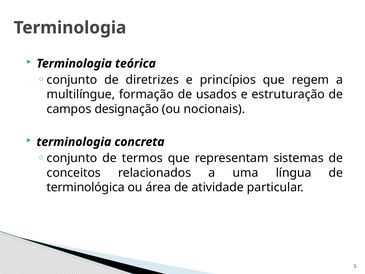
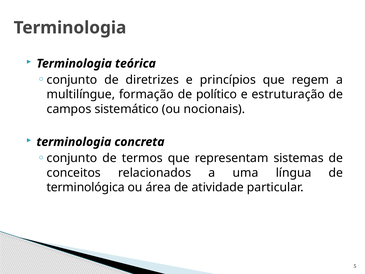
usados: usados -> político
designação: designação -> sistemático
